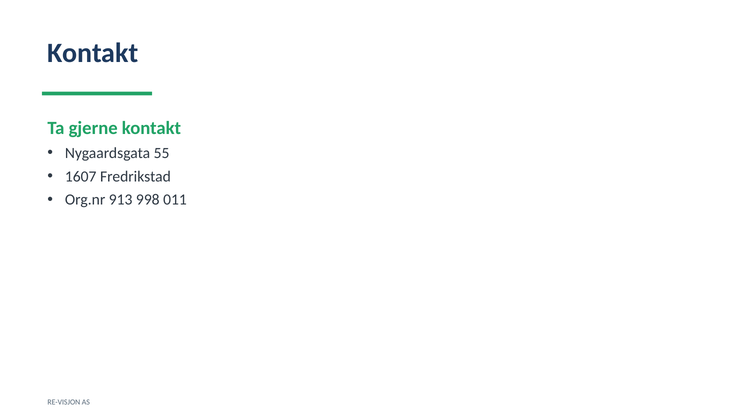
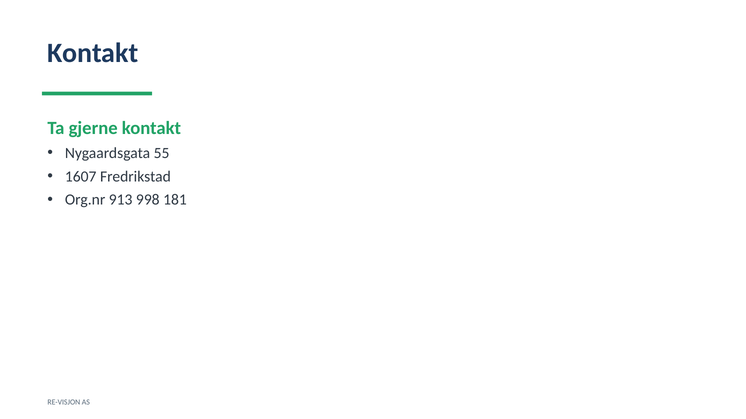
011: 011 -> 181
